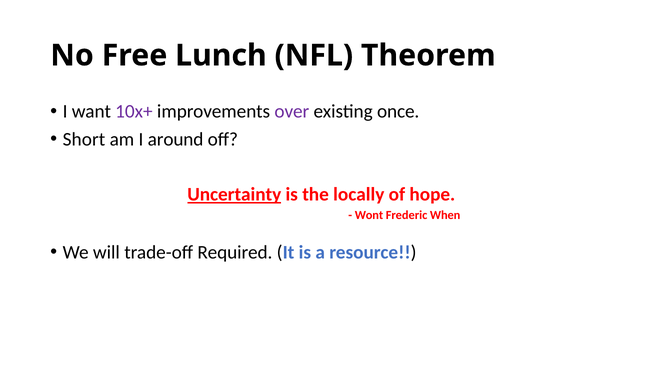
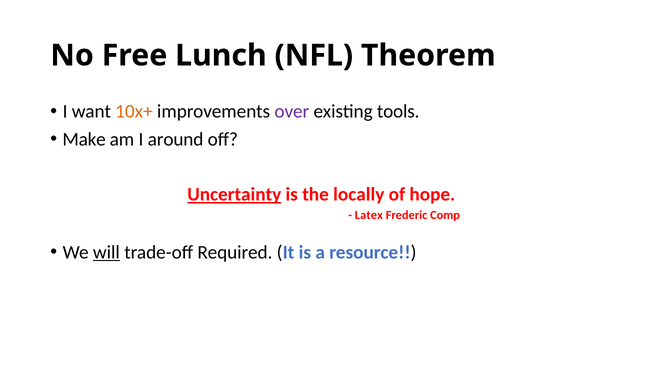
10x+ colour: purple -> orange
once: once -> tools
Short: Short -> Make
Wont: Wont -> Latex
When: When -> Comp
will underline: none -> present
